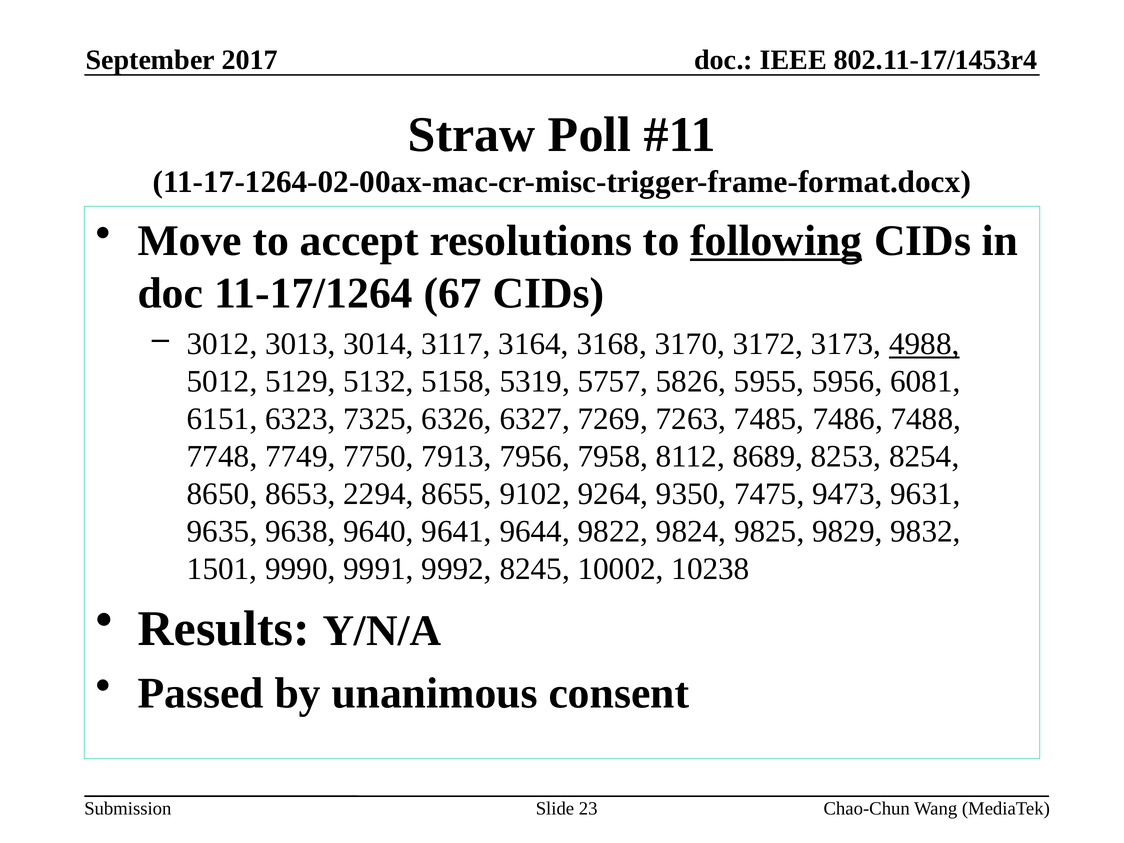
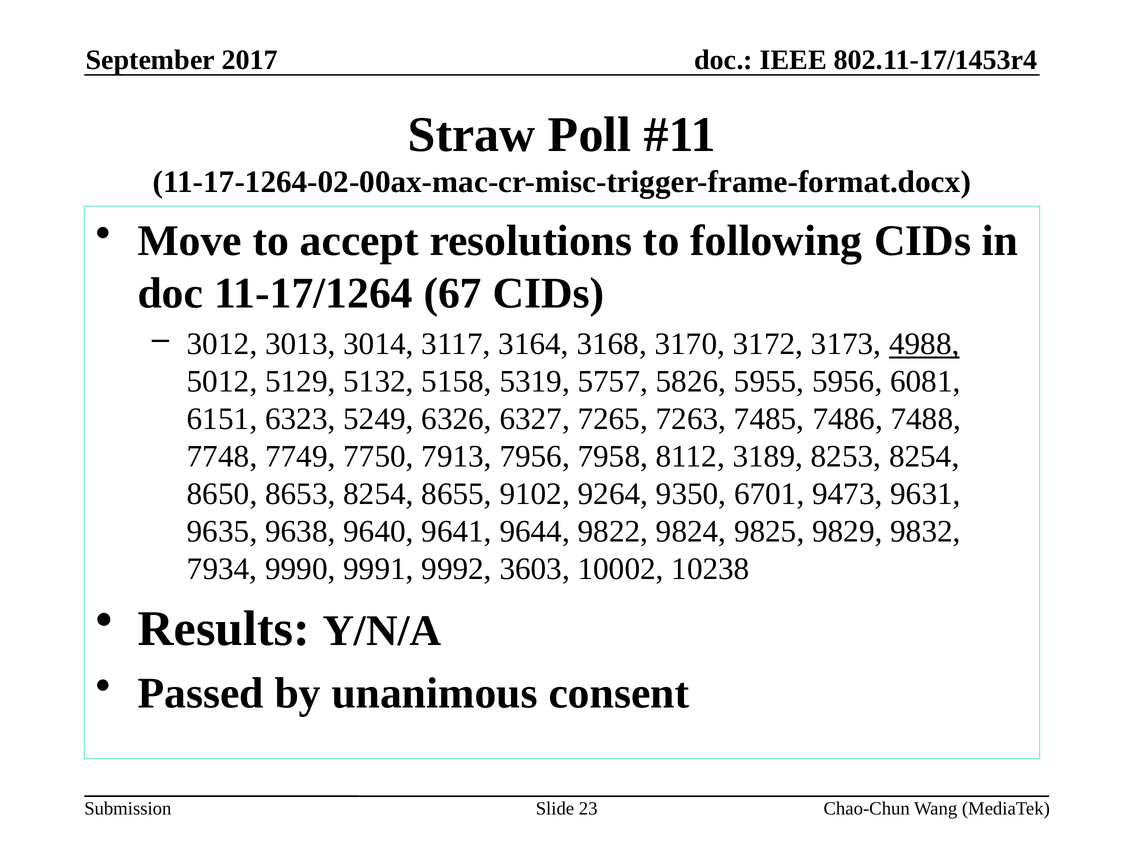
following underline: present -> none
7325: 7325 -> 5249
7269: 7269 -> 7265
8689: 8689 -> 3189
8653 2294: 2294 -> 8254
7475: 7475 -> 6701
1501: 1501 -> 7934
8245: 8245 -> 3603
